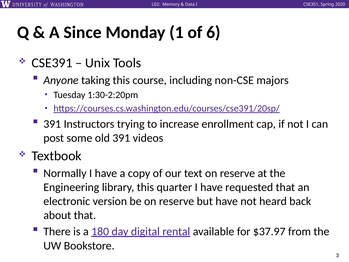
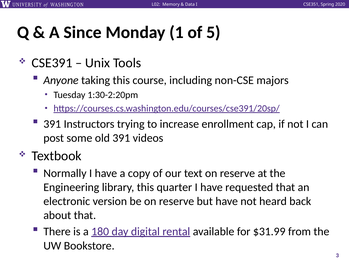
6: 6 -> 5
$37.97: $37.97 -> $31.99
